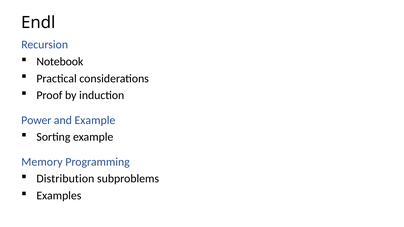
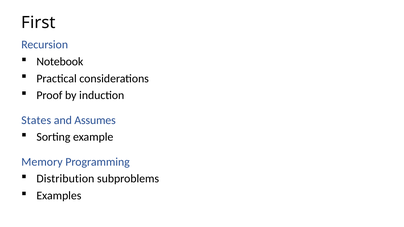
Endl: Endl -> First
Power: Power -> States
and Example: Example -> Assumes
